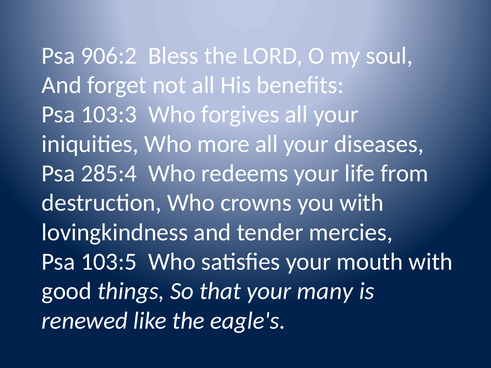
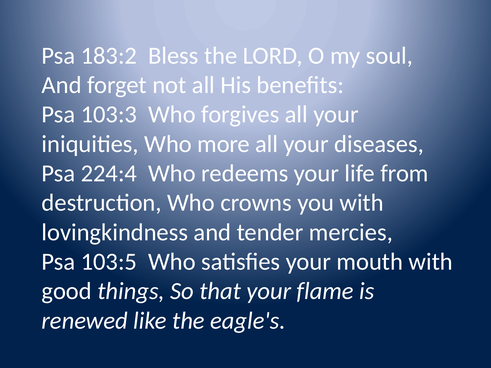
906:2: 906:2 -> 183:2
285:4: 285:4 -> 224:4
many: many -> flame
